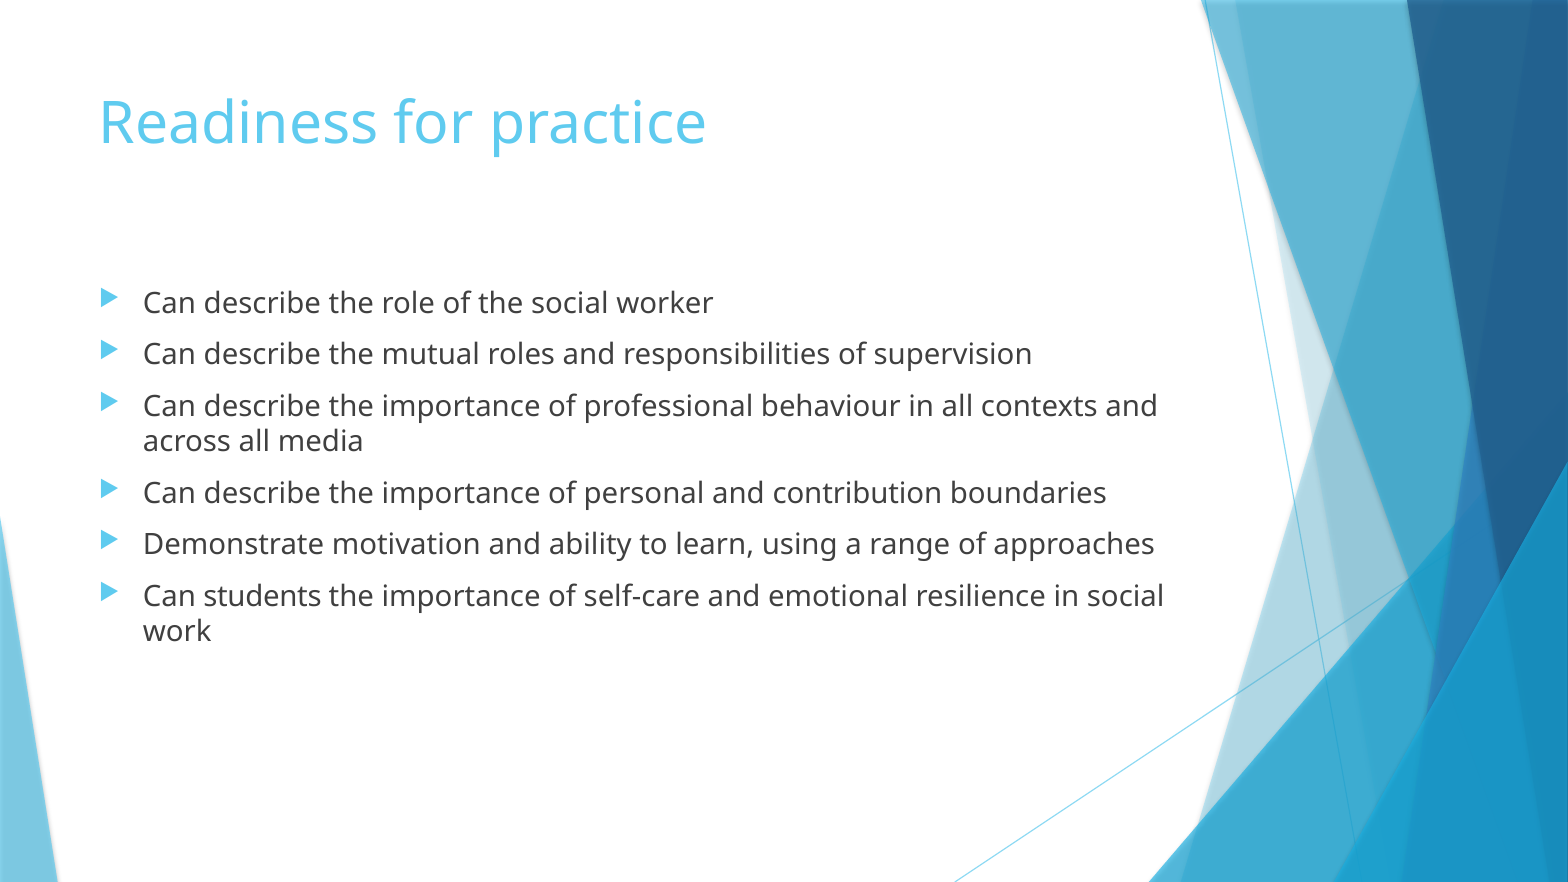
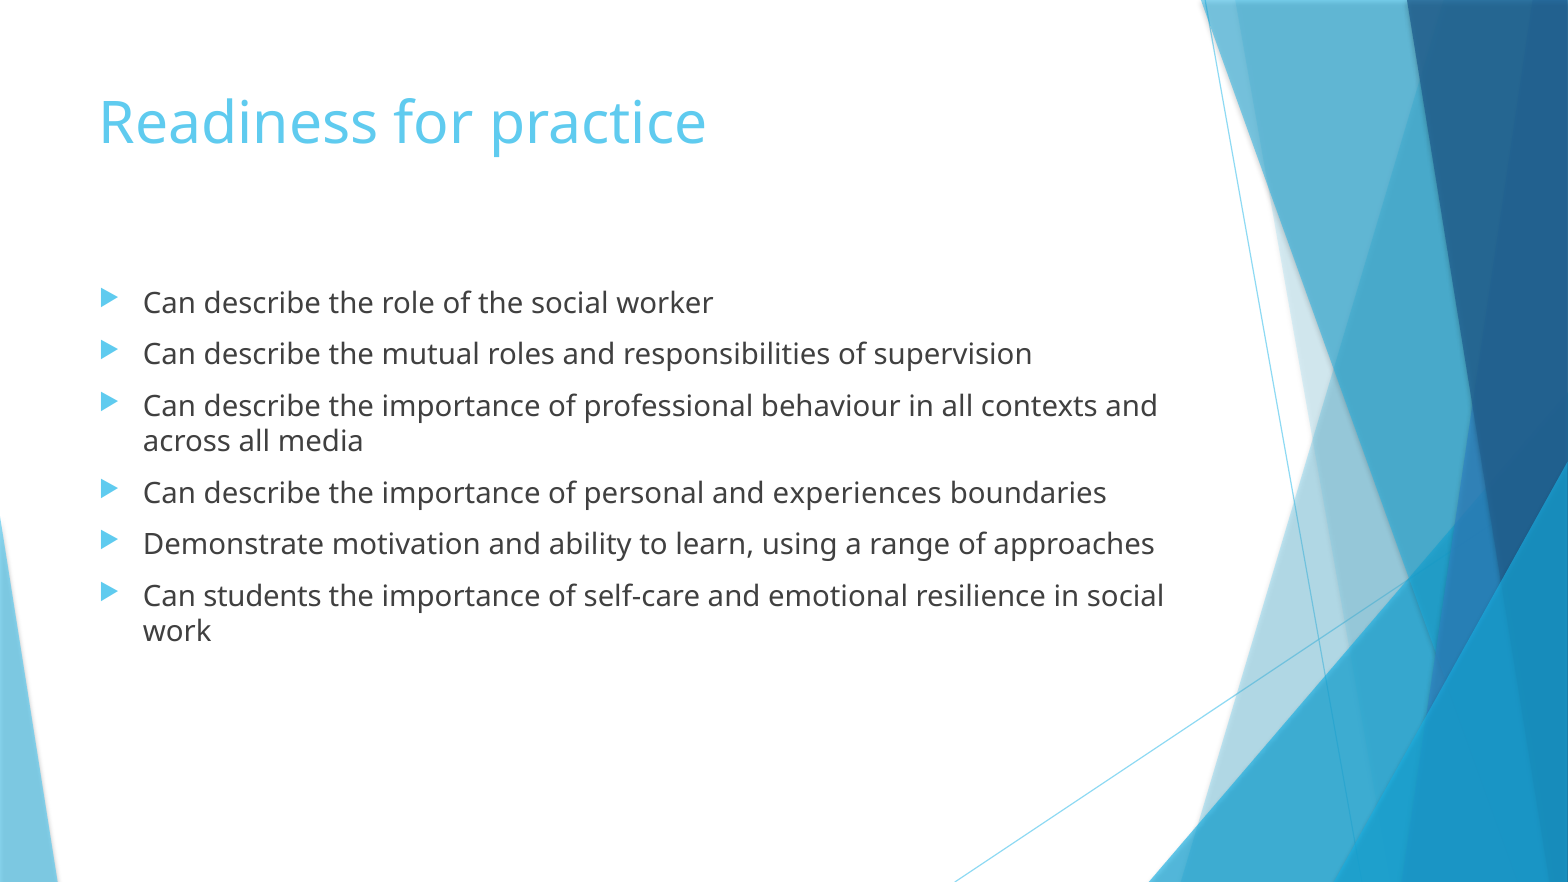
contribution: contribution -> experiences
